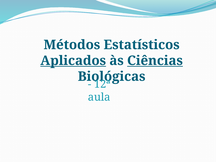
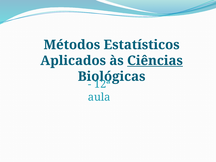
Aplicados underline: present -> none
